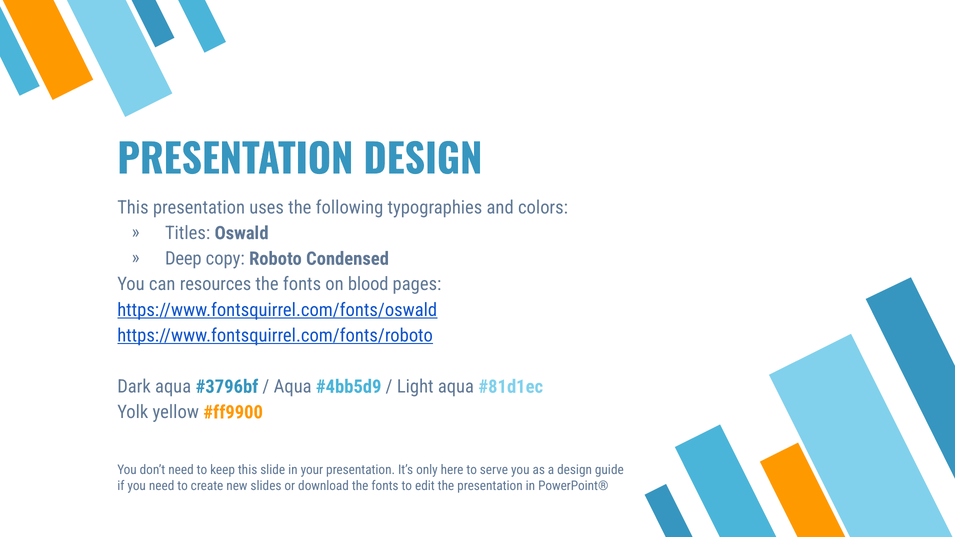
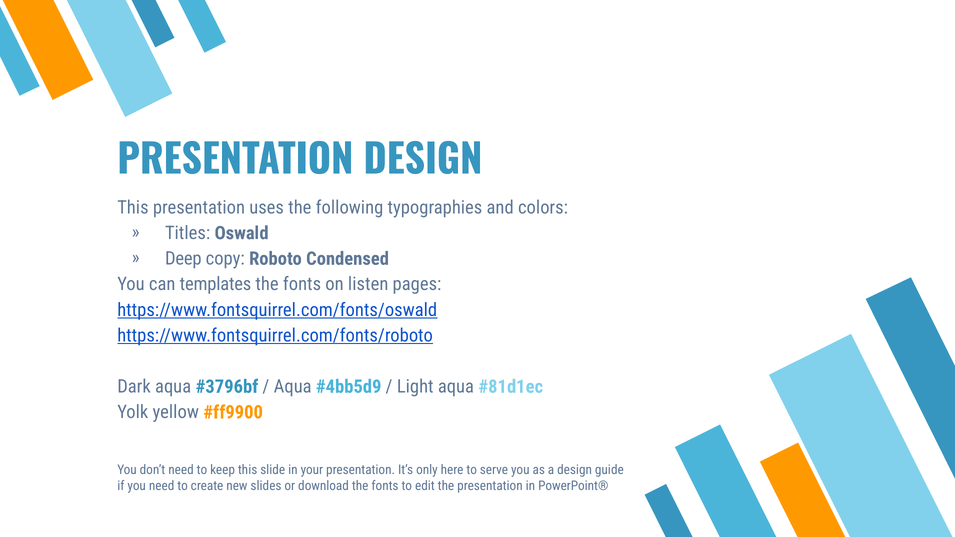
resources: resources -> templates
blood: blood -> listen
